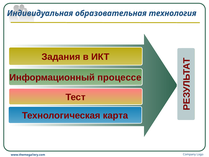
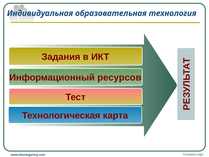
процессе: процессе -> ресурсов
